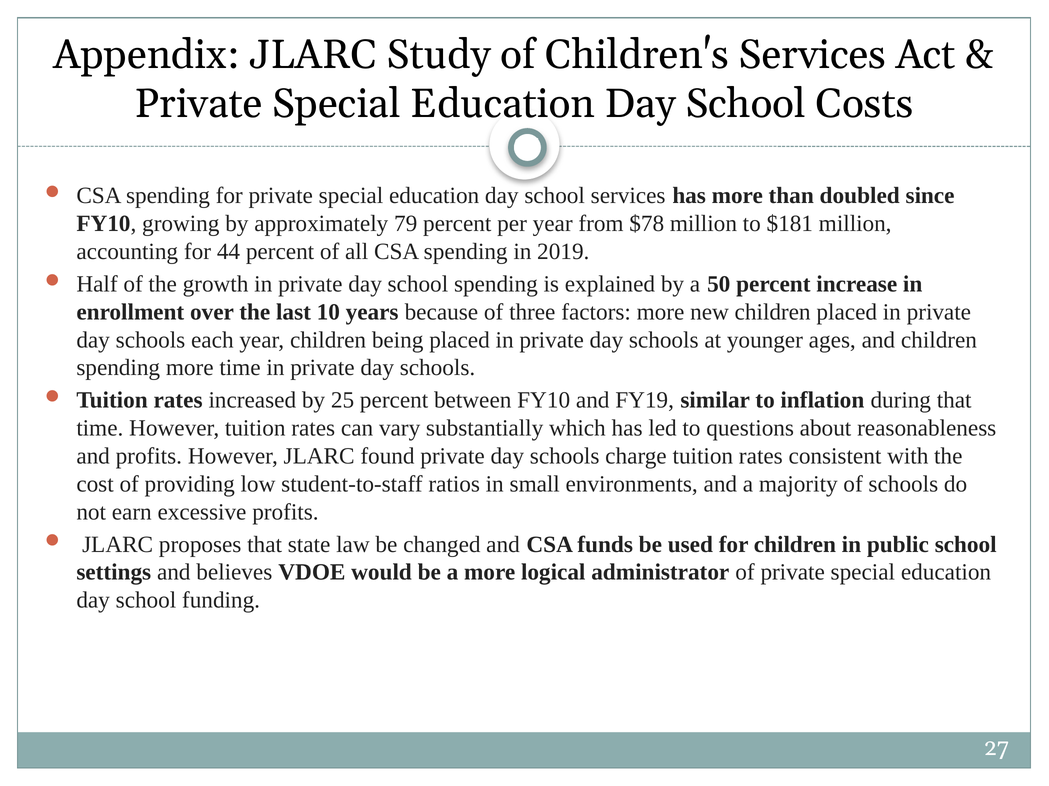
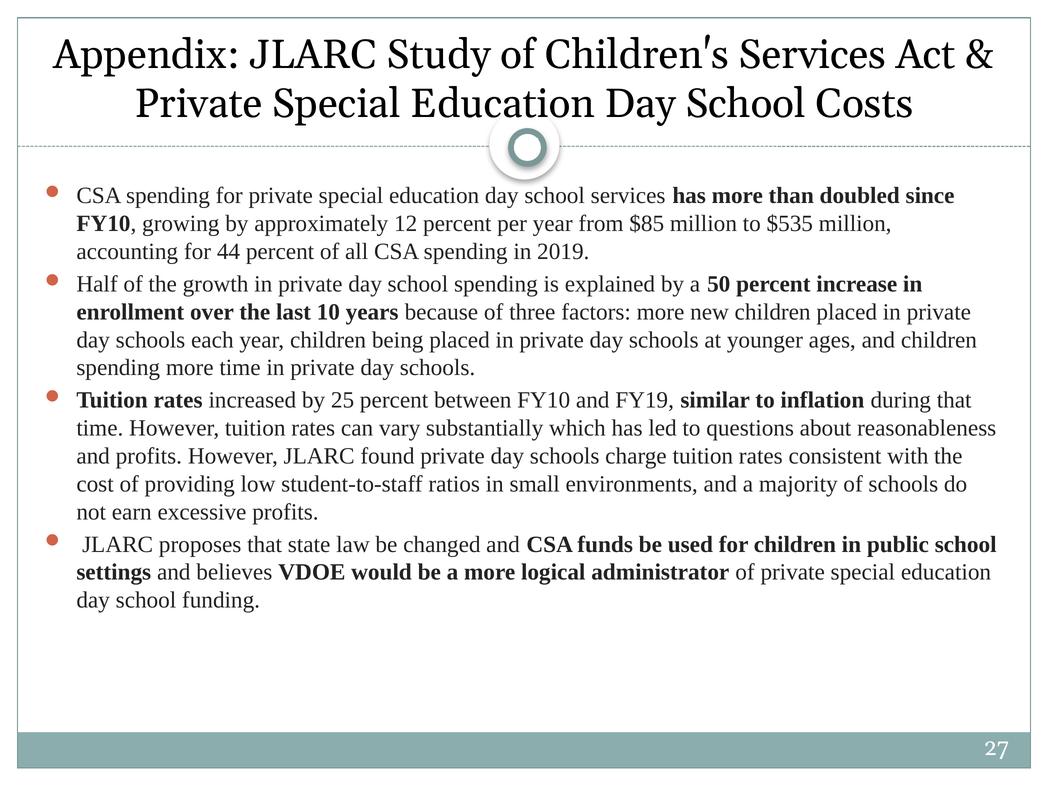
79: 79 -> 12
$78: $78 -> $85
$181: $181 -> $535
